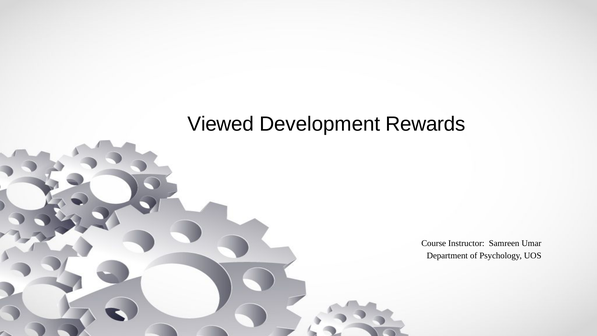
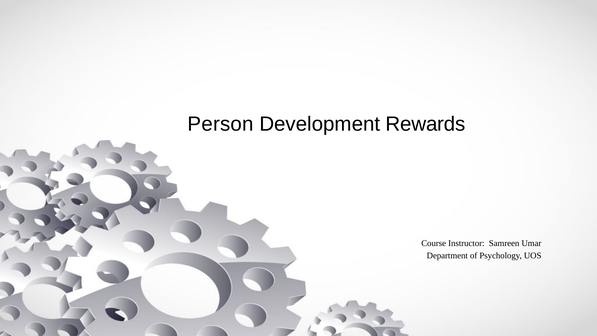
Viewed: Viewed -> Person
